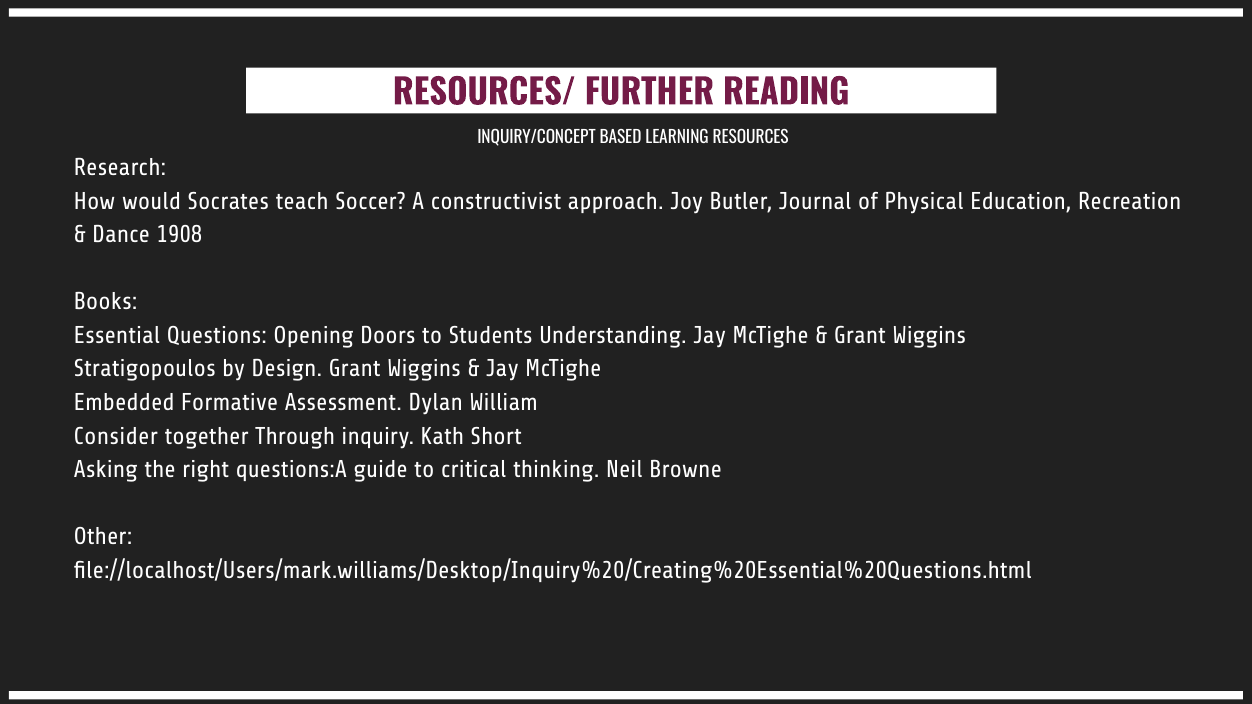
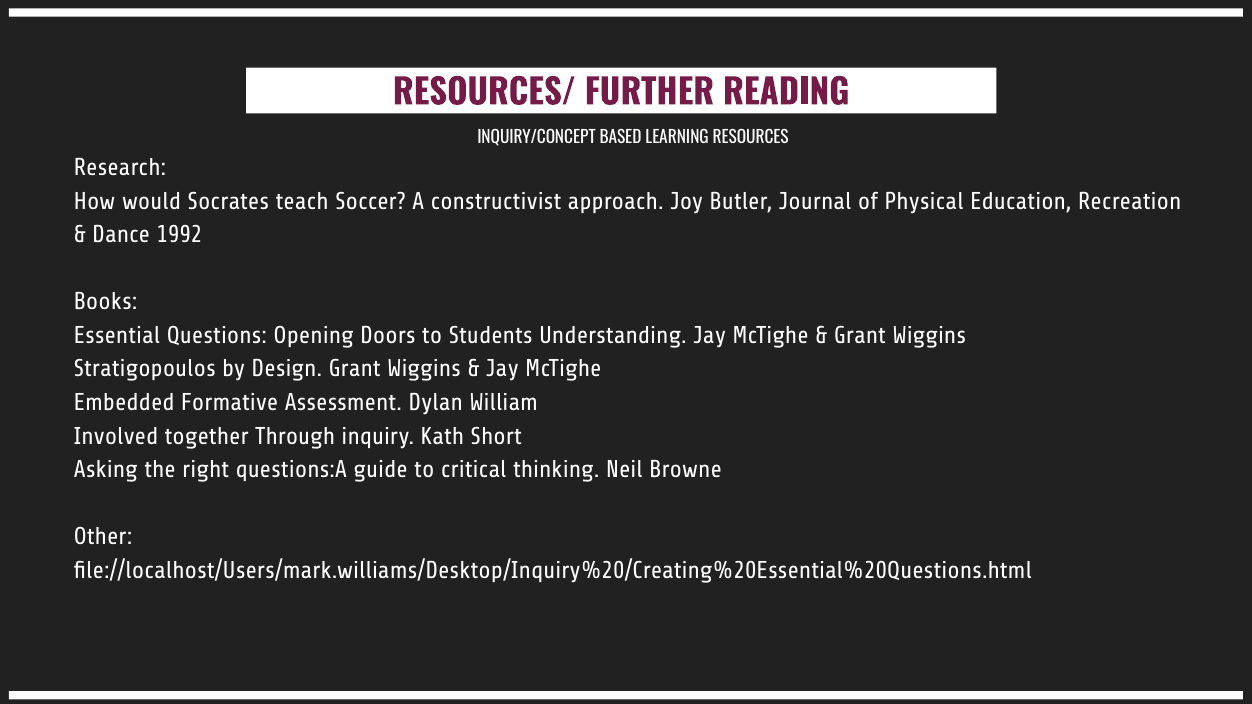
1908: 1908 -> 1992
Consider: Consider -> Involved
